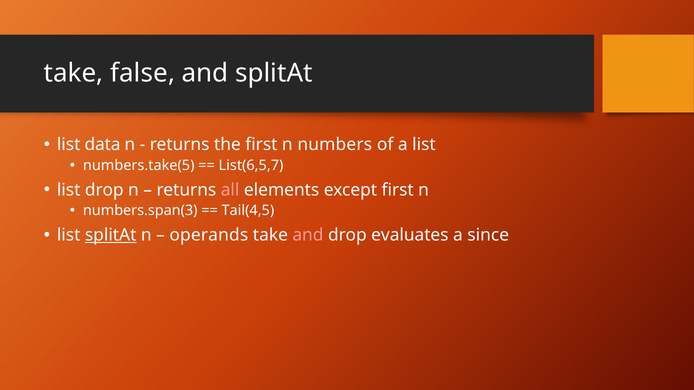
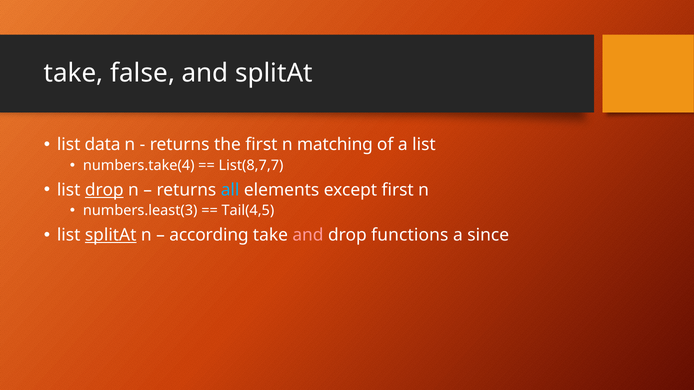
numbers: numbers -> matching
numbers.take(5: numbers.take(5 -> numbers.take(4
List(6,5,7: List(6,5,7 -> List(8,7,7
drop at (104, 190) underline: none -> present
all colour: pink -> light blue
numbers.span(3: numbers.span(3 -> numbers.least(3
operands: operands -> according
evaluates: evaluates -> functions
